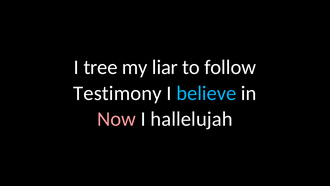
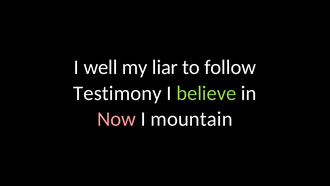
tree: tree -> well
believe colour: light blue -> light green
hallelujah: hallelujah -> mountain
